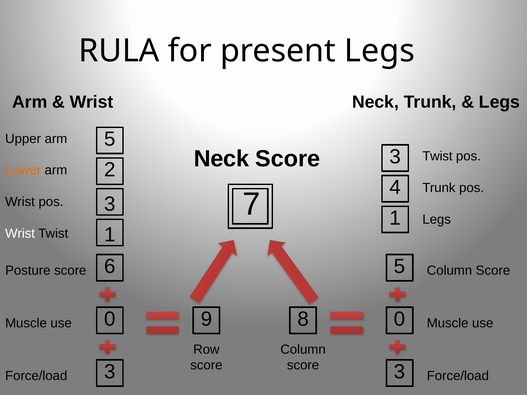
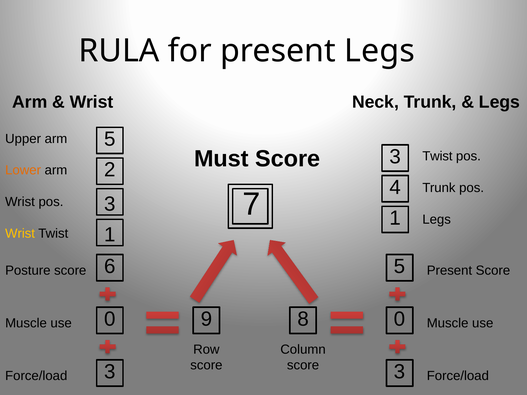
Neck at (221, 159): Neck -> Must
Wrist at (20, 234) colour: white -> yellow
Column at (449, 271): Column -> Present
